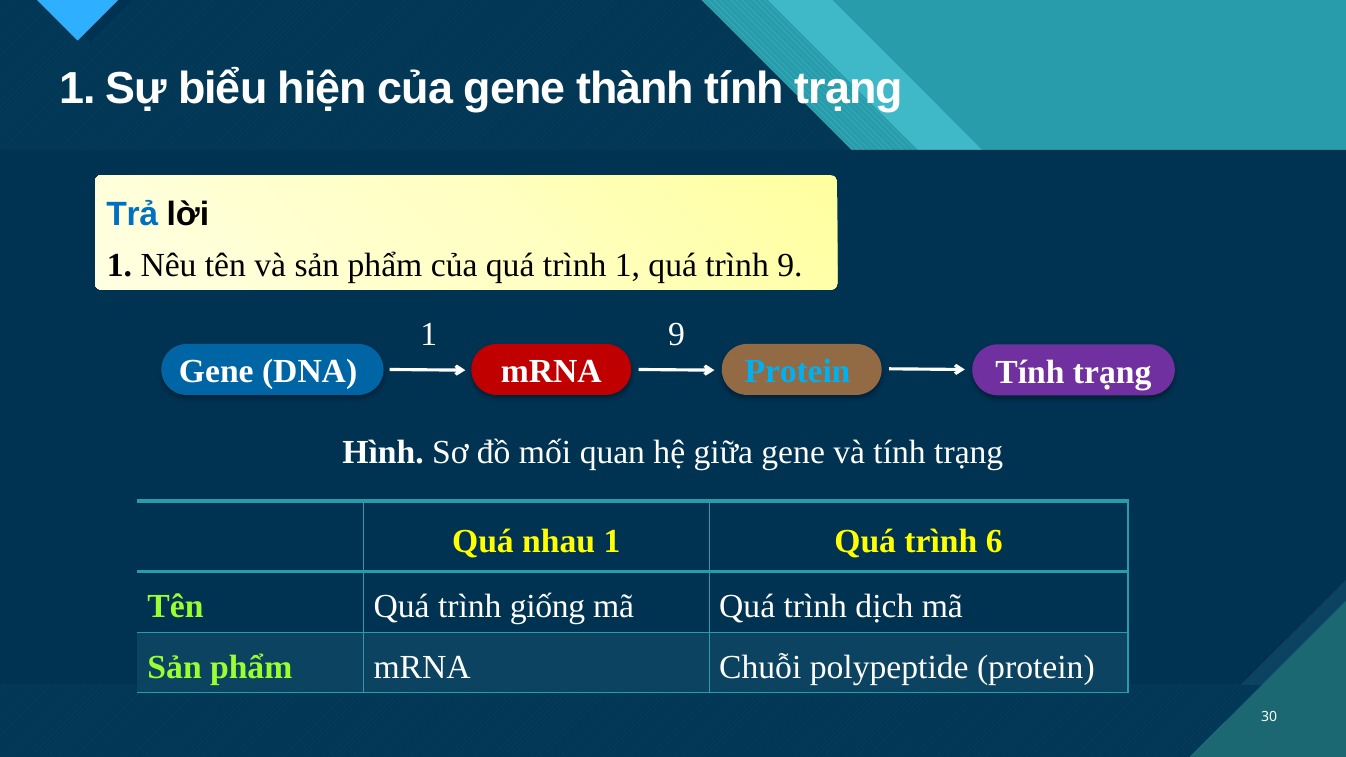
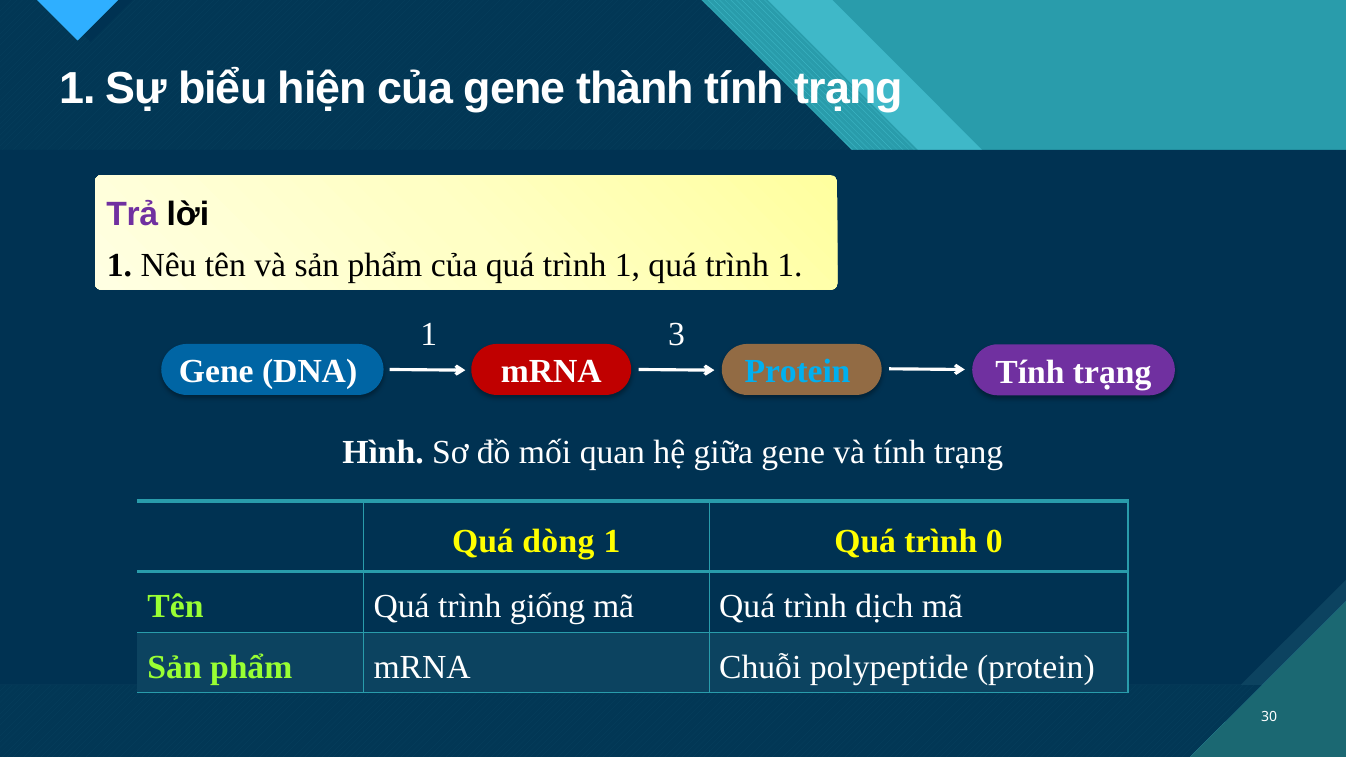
Trả colour: blue -> purple
1 quá trình 9: 9 -> 1
1 9: 9 -> 3
nhau: nhau -> dòng
6: 6 -> 0
